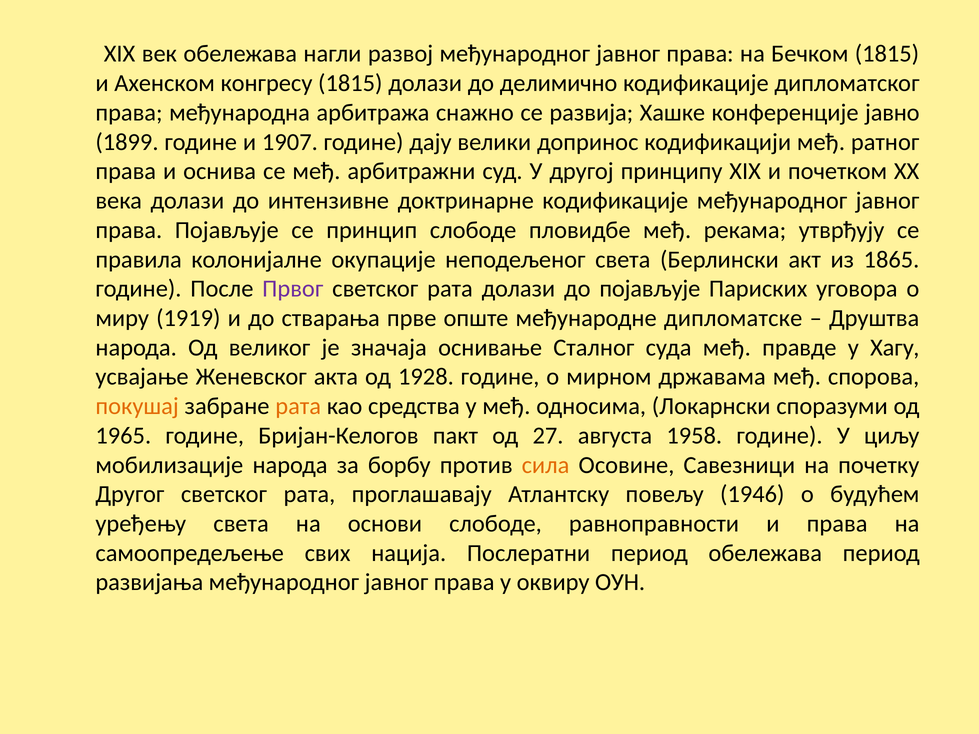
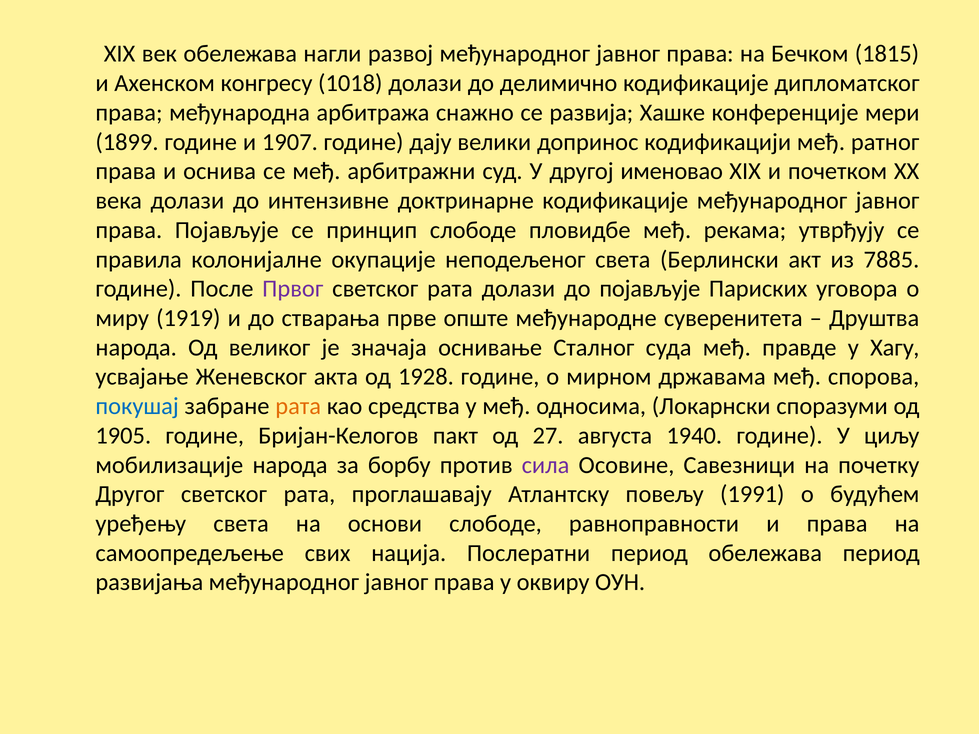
конгресу 1815: 1815 -> 1018
јавно: јавно -> мери
принципу: принципу -> именовао
1865: 1865 -> 7885
дипломатске: дипломатске -> суверенитета
покушај colour: orange -> blue
1965: 1965 -> 1905
1958: 1958 -> 1940
сила colour: orange -> purple
1946: 1946 -> 1991
